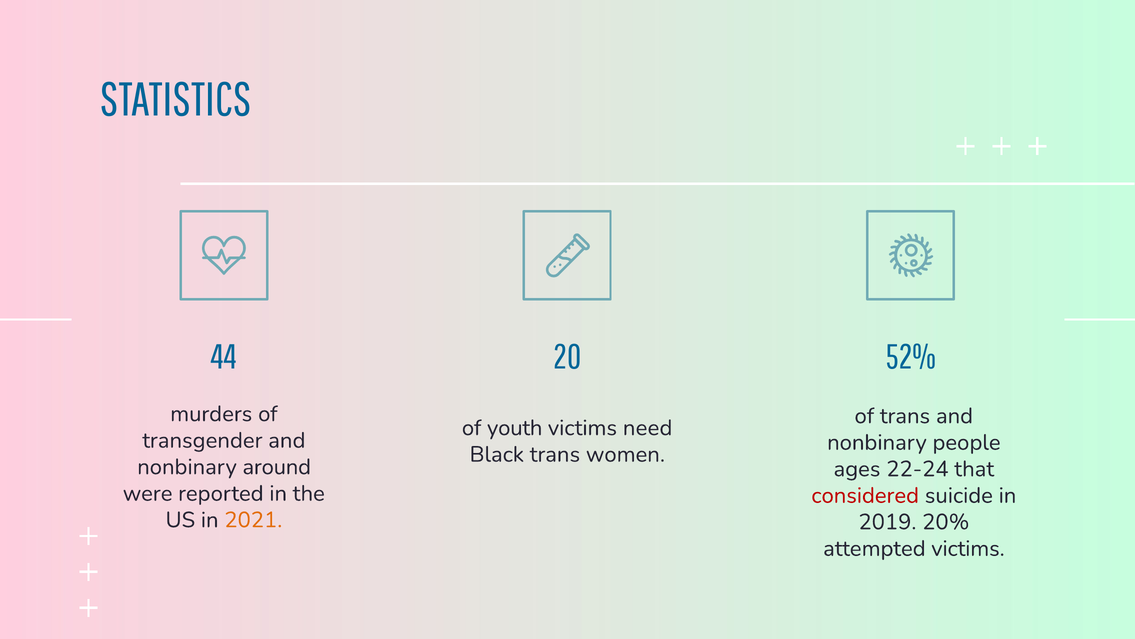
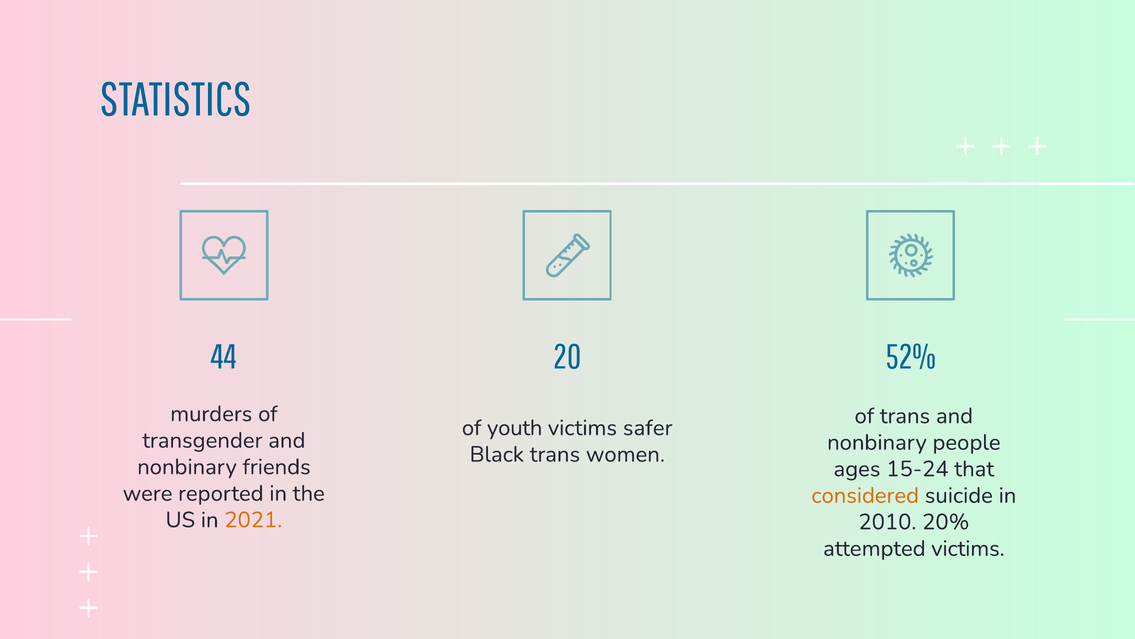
need: need -> safer
around: around -> friends
22-24: 22-24 -> 15-24
considered colour: red -> orange
2019: 2019 -> 2010
